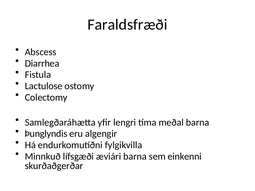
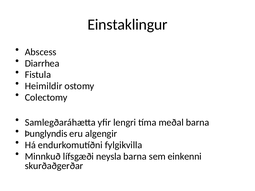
Faraldsfræði: Faraldsfræði -> Einstaklingur
Lactulose: Lactulose -> Heimildir
æviári: æviári -> neysla
